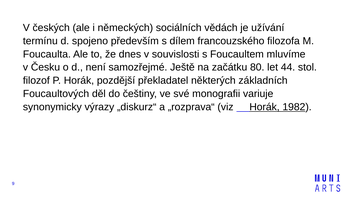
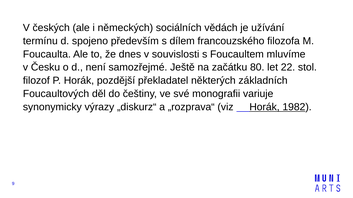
44: 44 -> 22
